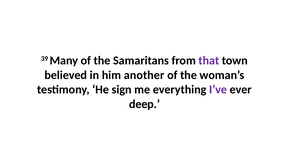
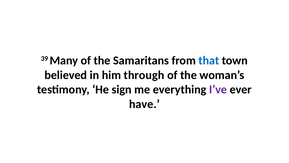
that colour: purple -> blue
another: another -> through
deep: deep -> have
